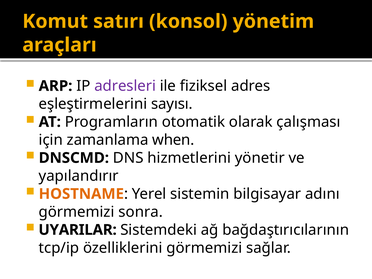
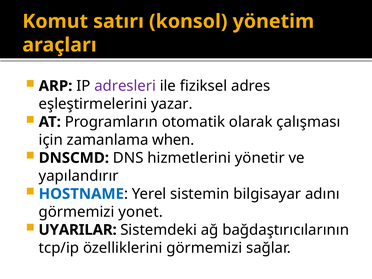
sayısı: sayısı -> yazar
HOSTNAME colour: orange -> blue
sonra: sonra -> yonet
